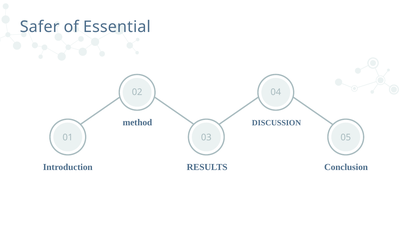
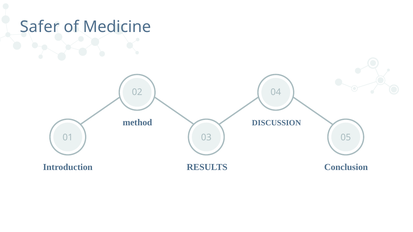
Essential: Essential -> Medicine
